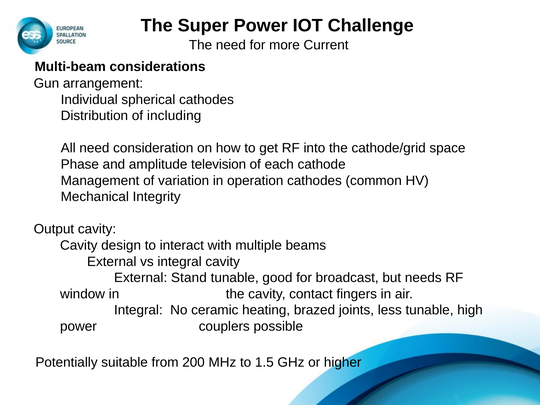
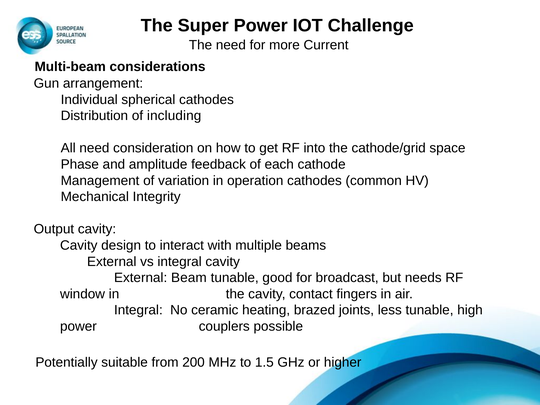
television: television -> feedback
Stand: Stand -> Beam
